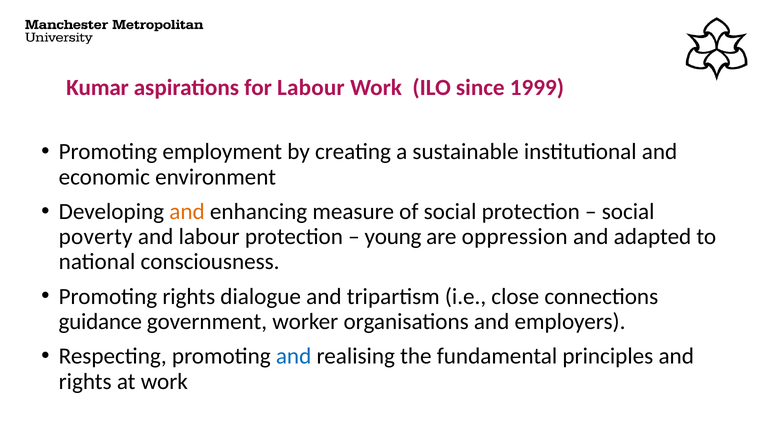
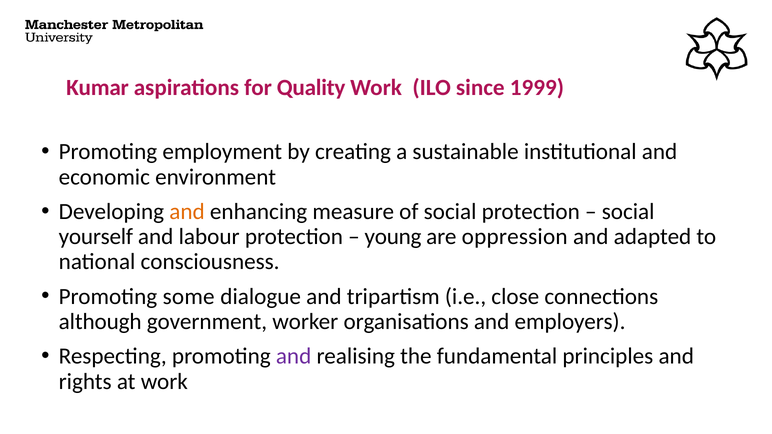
for Labour: Labour -> Quality
poverty: poverty -> yourself
Promoting rights: rights -> some
guidance: guidance -> although
and at (294, 357) colour: blue -> purple
